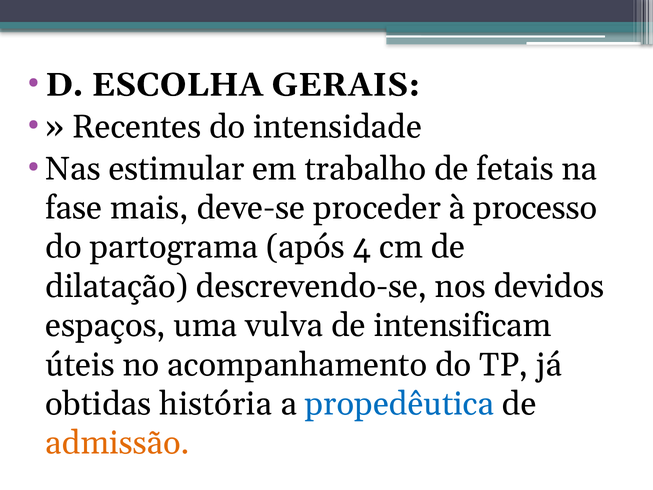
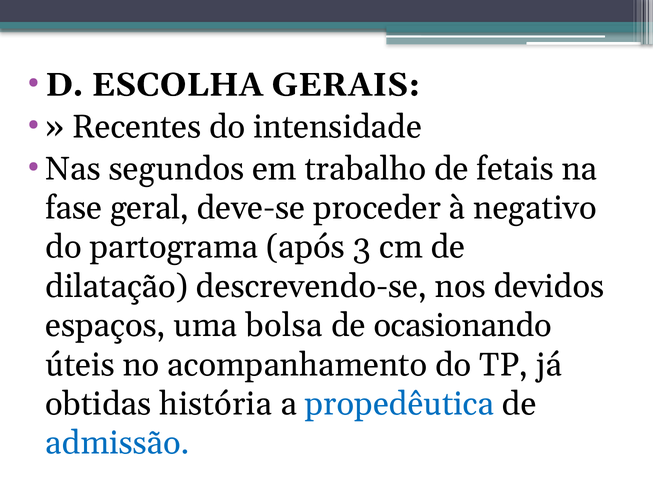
estimular: estimular -> segundos
mais: mais -> geral
processo: processo -> negativo
4: 4 -> 3
vulva: vulva -> bolsa
intensificam: intensificam -> ocasionando
admissão colour: orange -> blue
